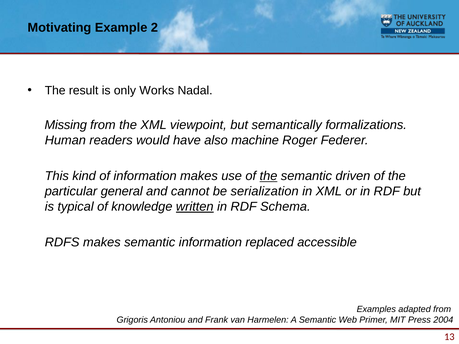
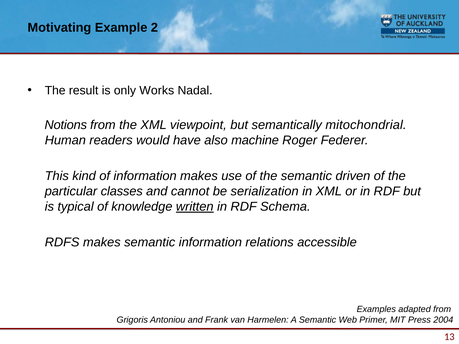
Missing: Missing -> Notions
formalizations: formalizations -> mitochondrial
the at (268, 176) underline: present -> none
general: general -> classes
replaced: replaced -> relations
